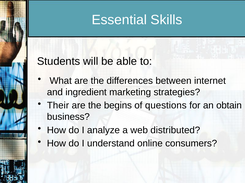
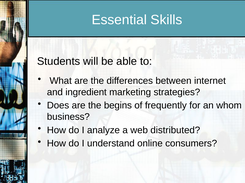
Their: Their -> Does
questions: questions -> frequently
obtain: obtain -> whom
